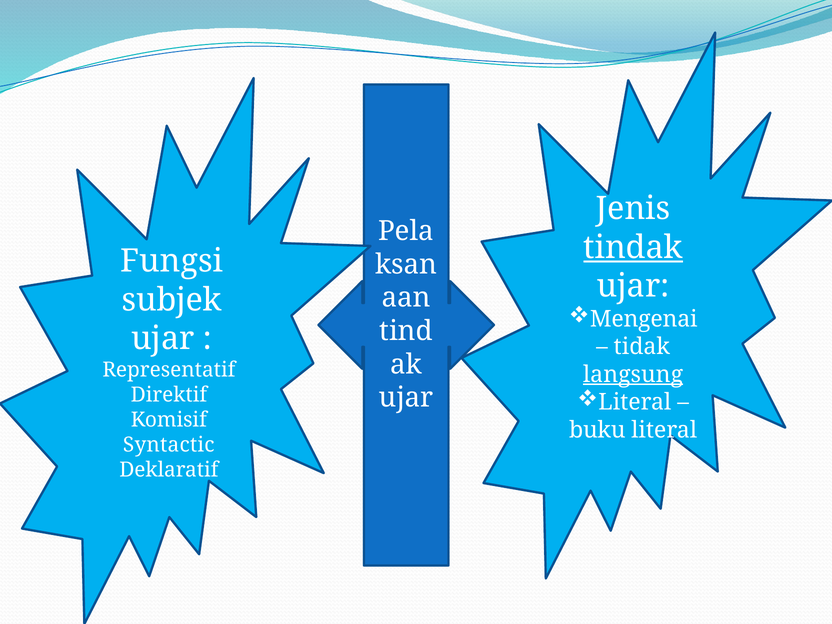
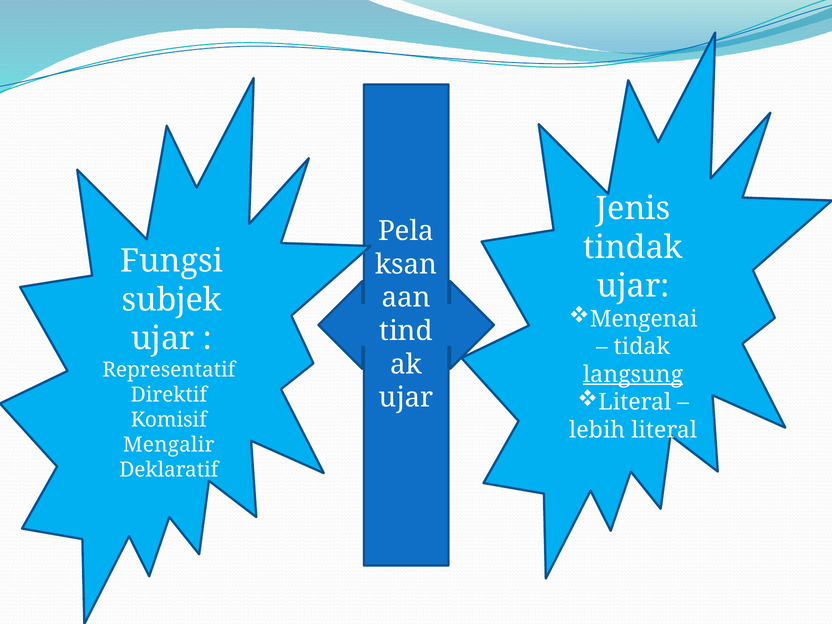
tindak underline: present -> none
buku: buku -> lebih
Syntactic: Syntactic -> Mengalir
